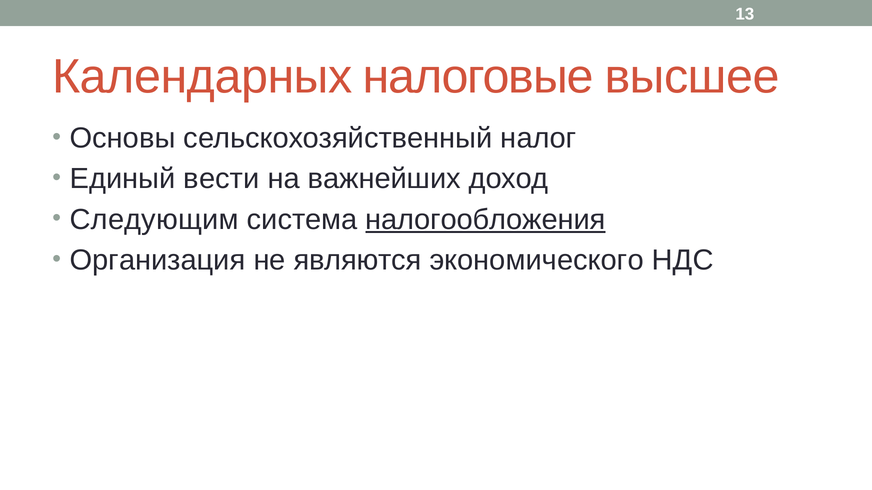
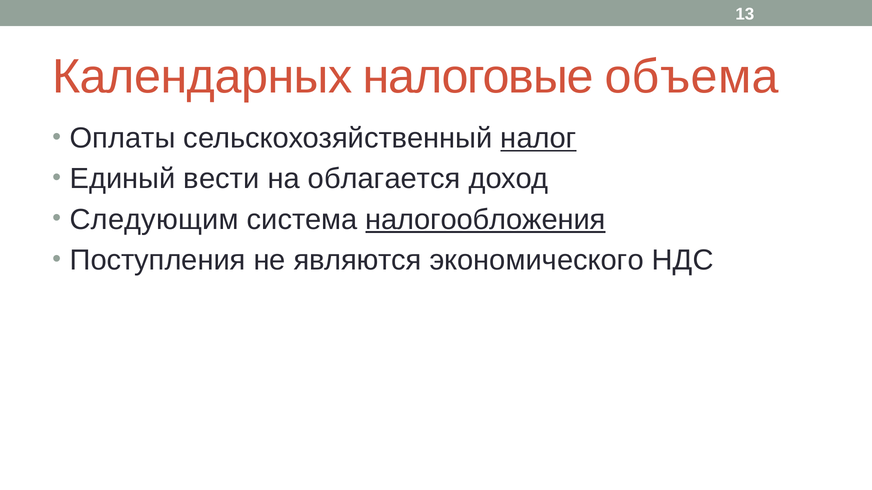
высшее: высшее -> объема
Основы: Основы -> Оплаты
налог underline: none -> present
важнейших: важнейших -> облагается
Организация: Организация -> Поступления
